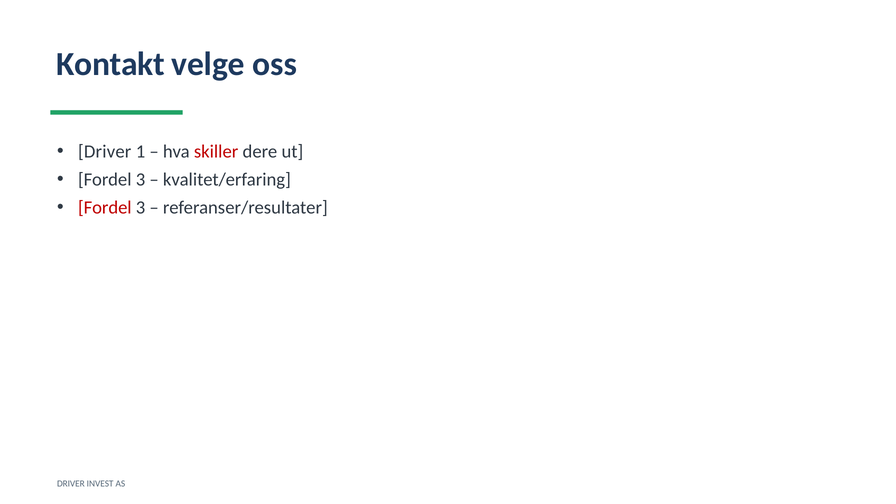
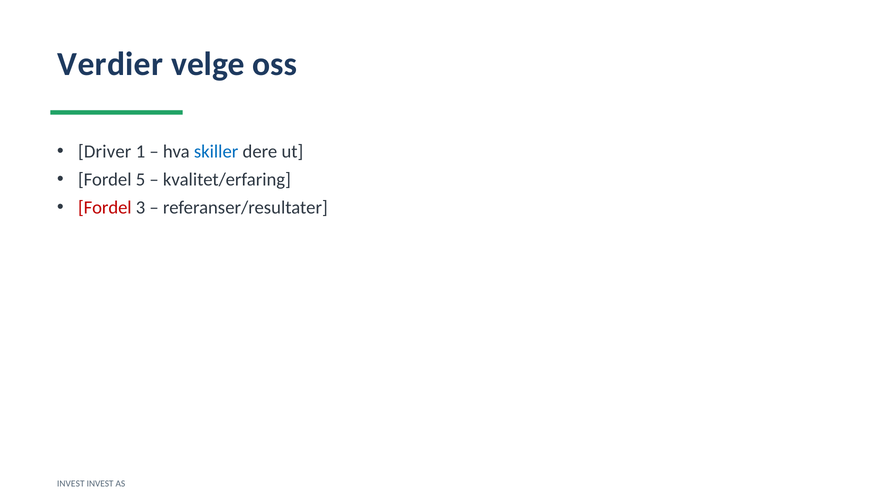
Kontakt: Kontakt -> Verdier
skiller colour: red -> blue
3 at (141, 180): 3 -> 5
DRIVER at (71, 484): DRIVER -> INVEST
